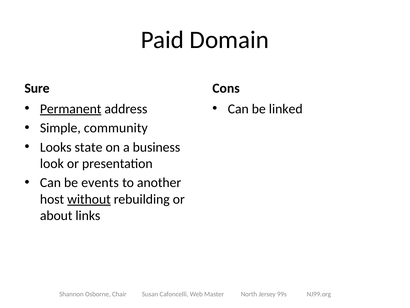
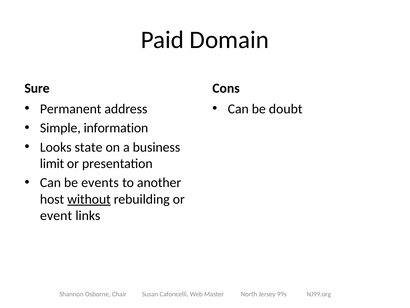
Permanent underline: present -> none
linked: linked -> doubt
community: community -> information
look: look -> limit
about: about -> event
